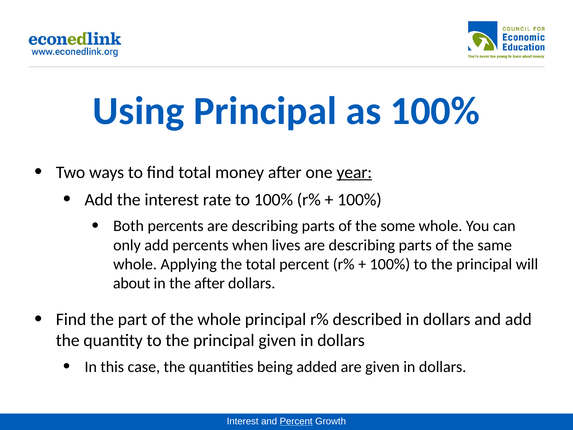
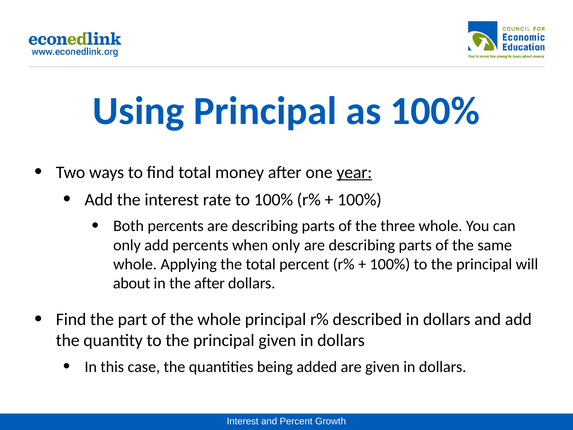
some: some -> three
when lives: lives -> only
Percent at (296, 421) underline: present -> none
